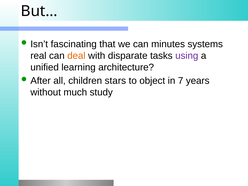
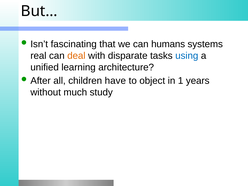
minutes: minutes -> humans
using colour: purple -> blue
stars: stars -> have
7: 7 -> 1
